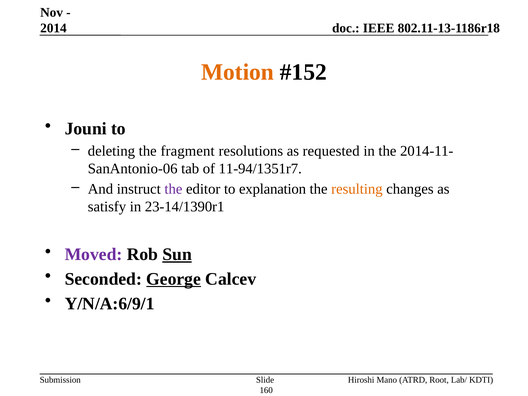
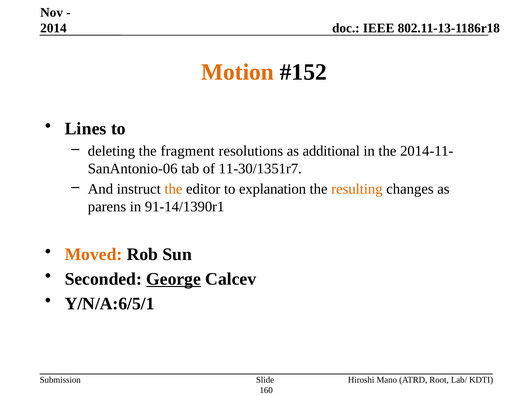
Jouni: Jouni -> Lines
requested: requested -> additional
11-94/1351r7: 11-94/1351r7 -> 11-30/1351r7
the at (173, 189) colour: purple -> orange
satisfy: satisfy -> parens
23-14/1390r1: 23-14/1390r1 -> 91-14/1390r1
Moved colour: purple -> orange
Sun underline: present -> none
Y/N/A:6/9/1: Y/N/A:6/9/1 -> Y/N/A:6/5/1
